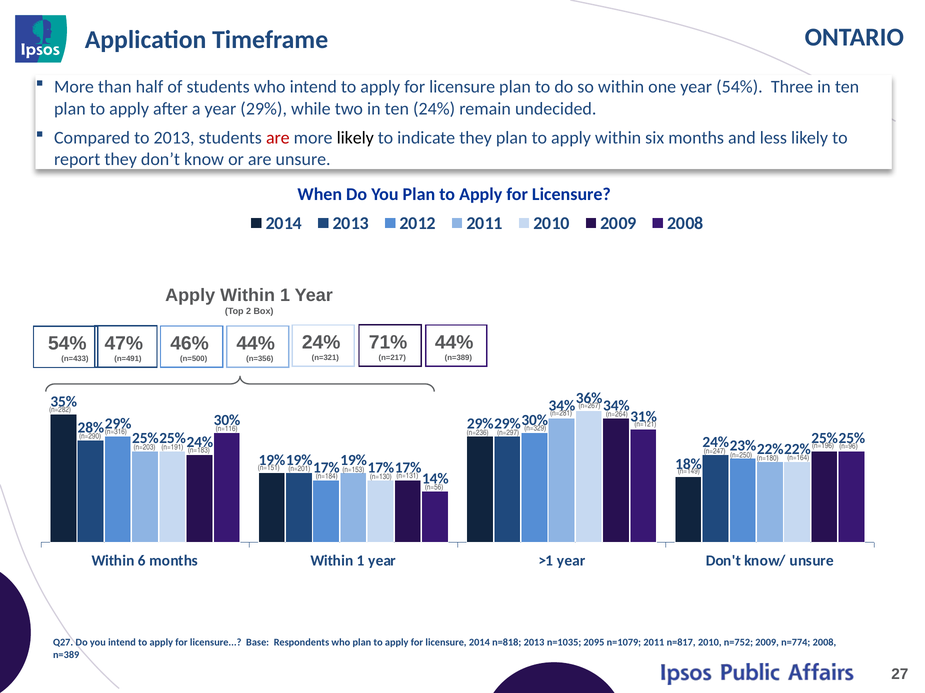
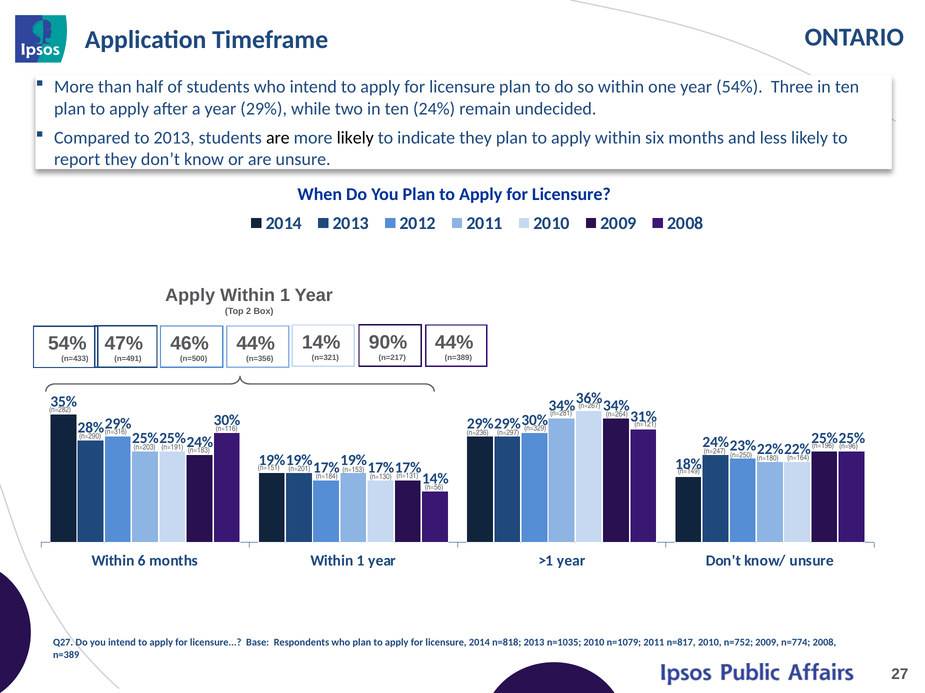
are at (278, 138) colour: red -> black
71%: 71% -> 90%
24% at (321, 343): 24% -> 14%
n=1035 2095: 2095 -> 2010
